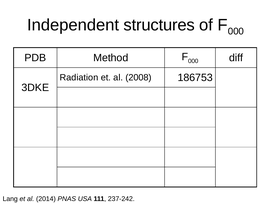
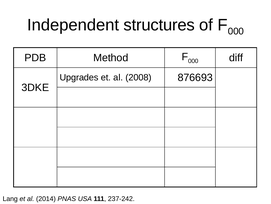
Radiation: Radiation -> Upgrades
186753: 186753 -> 876693
